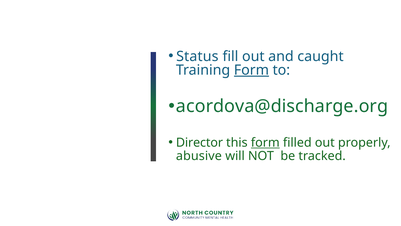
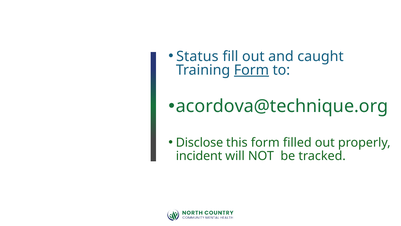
acordova@discharge.org: acordova@discharge.org -> acordova@technique.org
Director: Director -> Disclose
form at (265, 142) underline: present -> none
abusive: abusive -> incident
